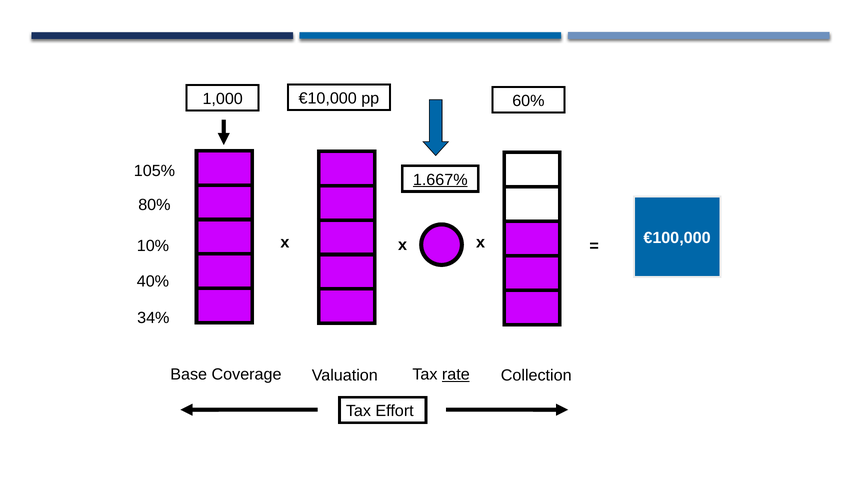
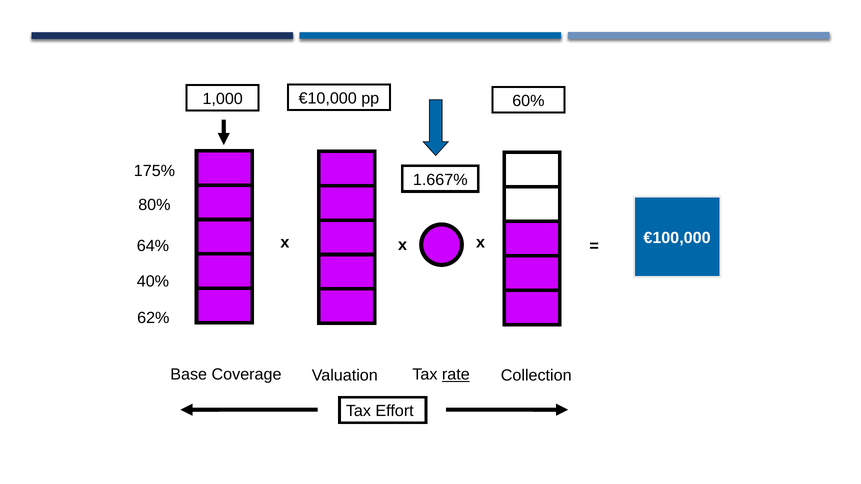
105%: 105% -> 175%
1.667% underline: present -> none
10%: 10% -> 64%
34%: 34% -> 62%
